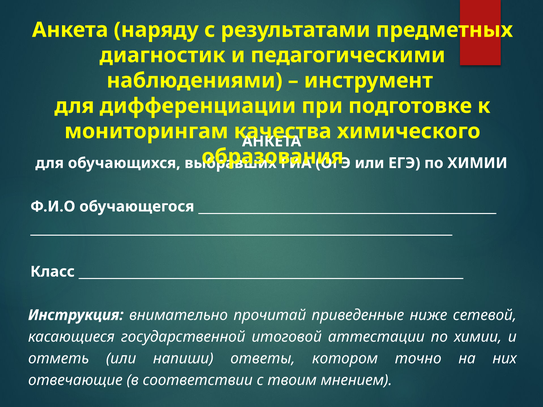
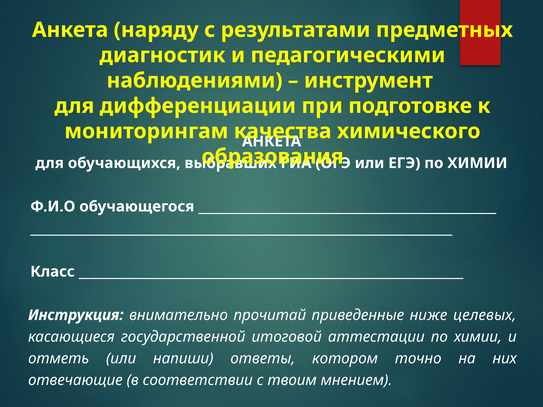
сетевой: сетевой -> целевых
